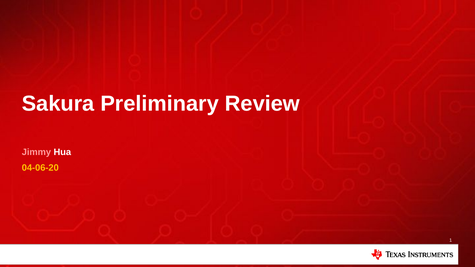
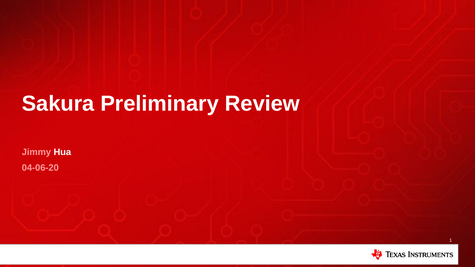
04-06-20 colour: yellow -> pink
